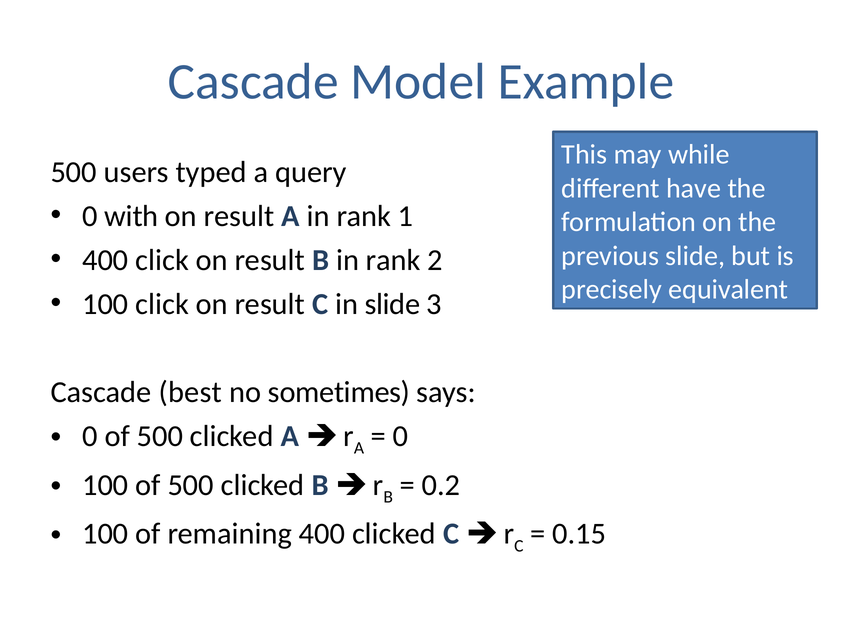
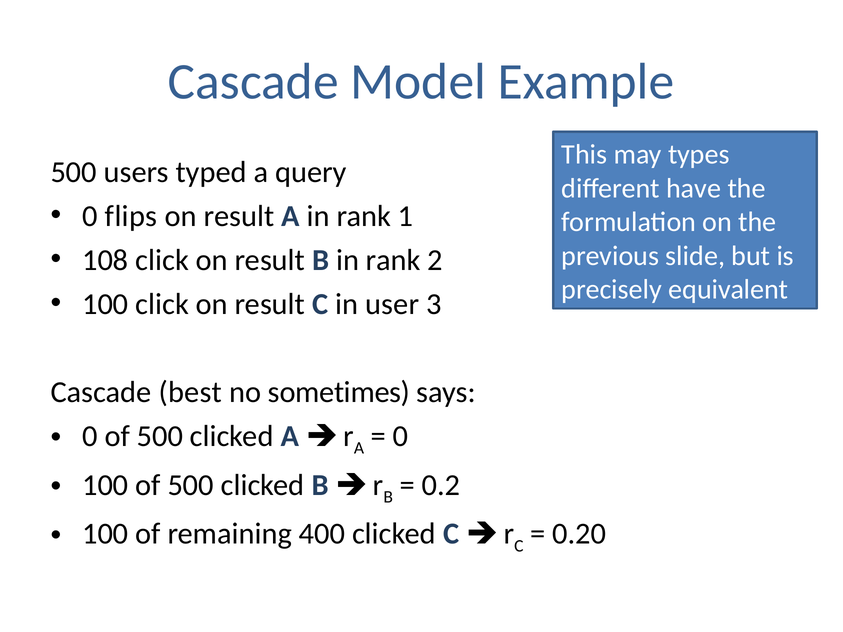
while: while -> types
with: with -> flips
400 at (105, 260): 400 -> 108
in slide: slide -> user
0.15: 0.15 -> 0.20
